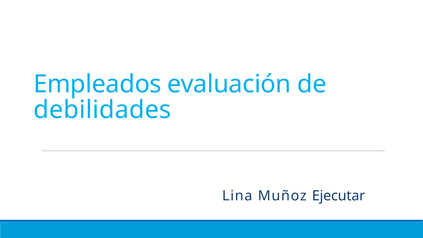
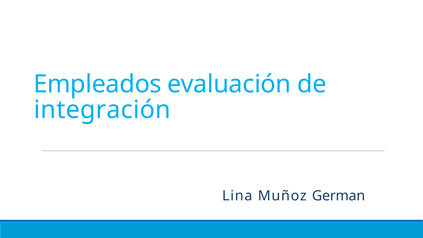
debilidades: debilidades -> integración
Ejecutar: Ejecutar -> German
